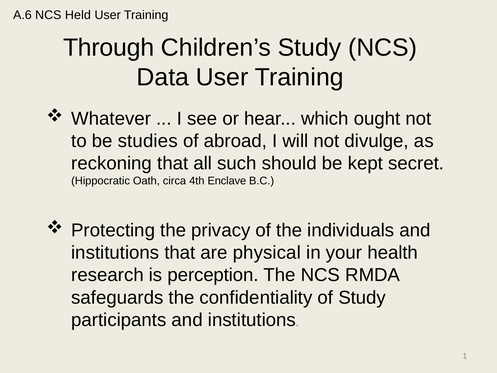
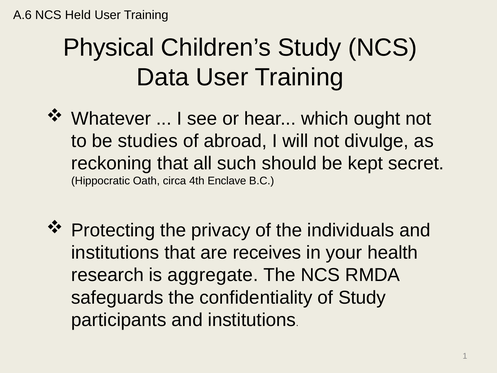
Through: Through -> Physical
physical: physical -> receives
perception: perception -> aggregate
